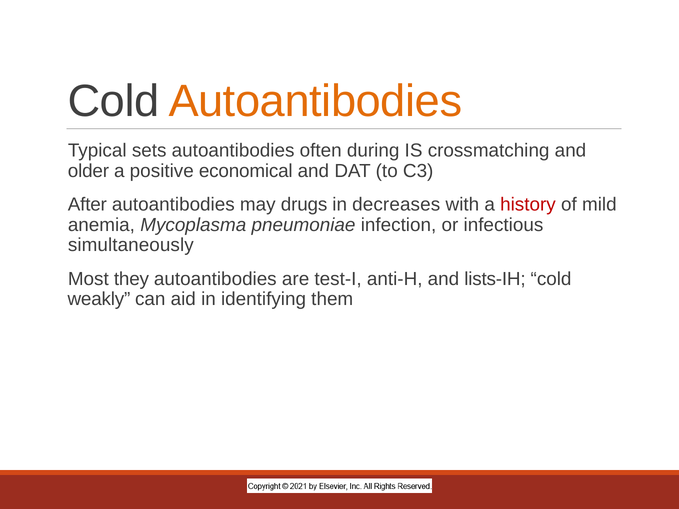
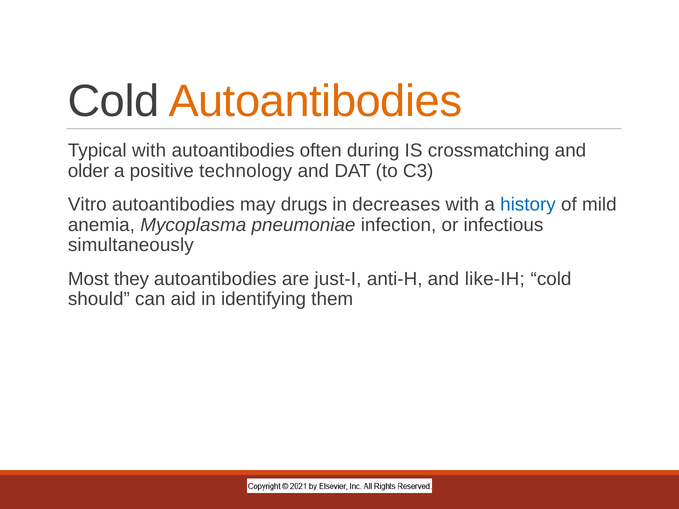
Typical sets: sets -> with
economical: economical -> technology
After: After -> Vitro
history colour: red -> blue
test-I: test-I -> just-I
lists-IH: lists-IH -> like-IH
weakly: weakly -> should
